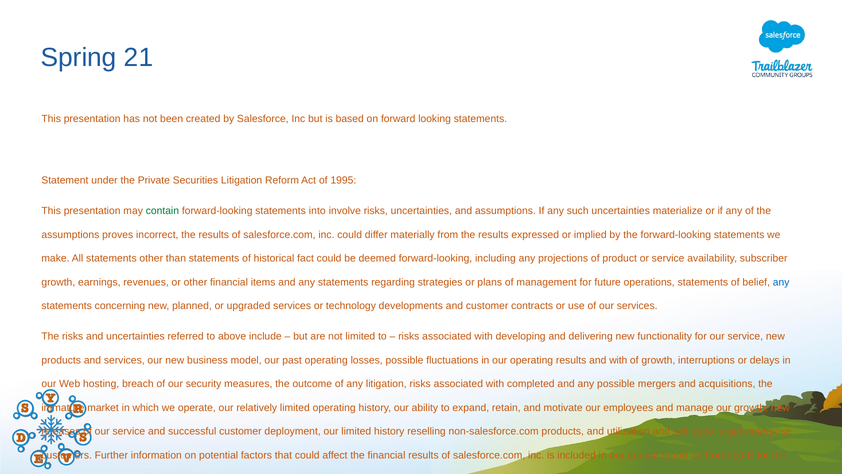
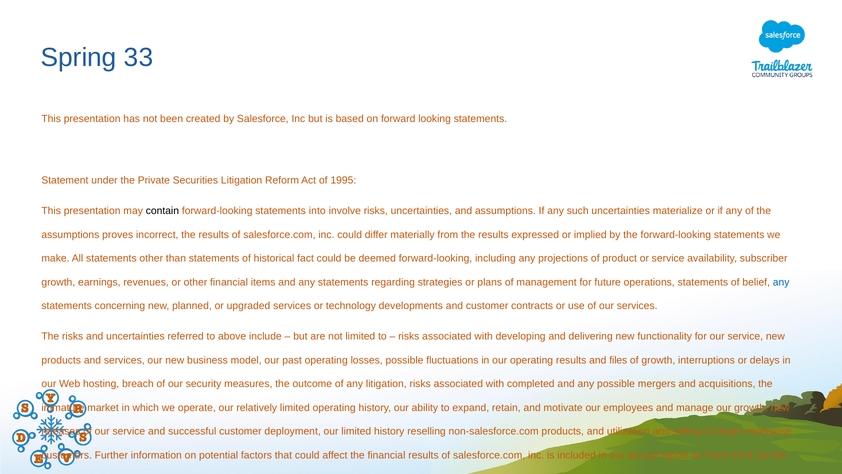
21: 21 -> 33
contain colour: green -> black
and with: with -> files
